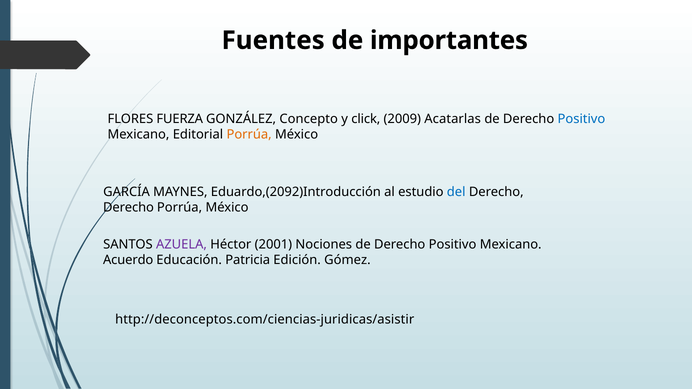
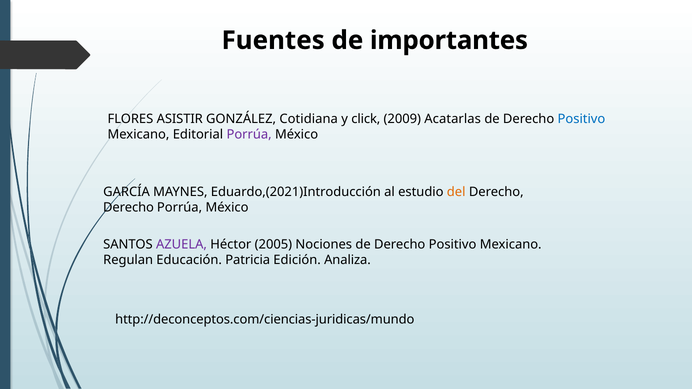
FUERZA: FUERZA -> ASISTIR
Concepto: Concepto -> Cotidiana
Porrúa at (249, 135) colour: orange -> purple
Eduardo,(2092)Introducción: Eduardo,(2092)Introducción -> Eduardo,(2021)Introducción
del colour: blue -> orange
2001: 2001 -> 2005
Acuerdo: Acuerdo -> Regulan
Gómez: Gómez -> Analiza
http://deconceptos.com/ciencias-juridicas/asistir: http://deconceptos.com/ciencias-juridicas/asistir -> http://deconceptos.com/ciencias-juridicas/mundo
